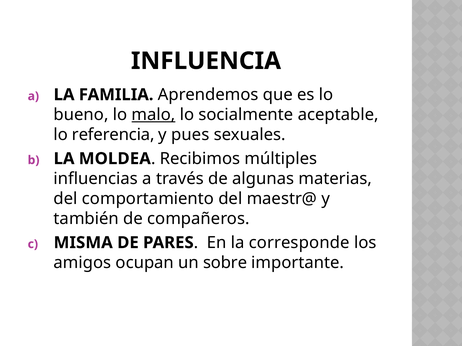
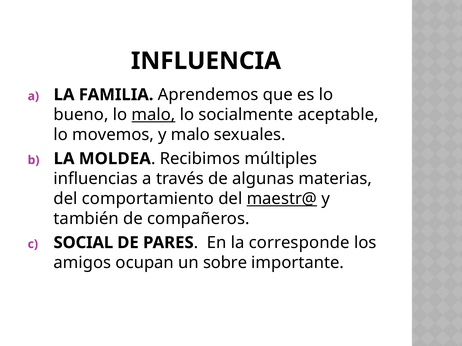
referencia: referencia -> movemos
y pues: pues -> malo
maestr@ underline: none -> present
MISMA: MISMA -> SOCIAL
